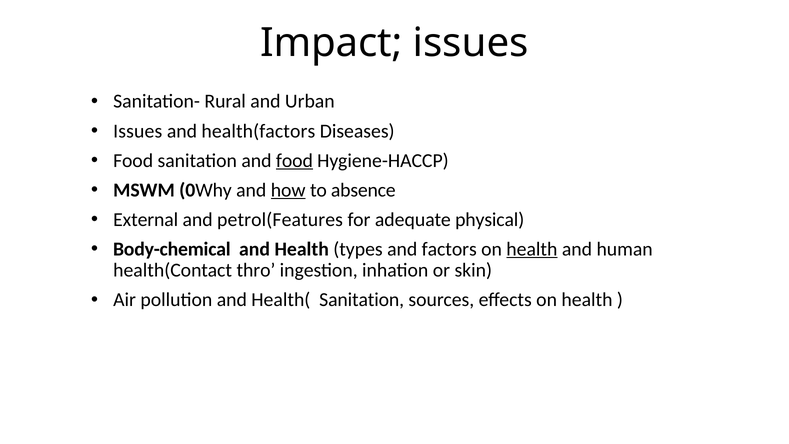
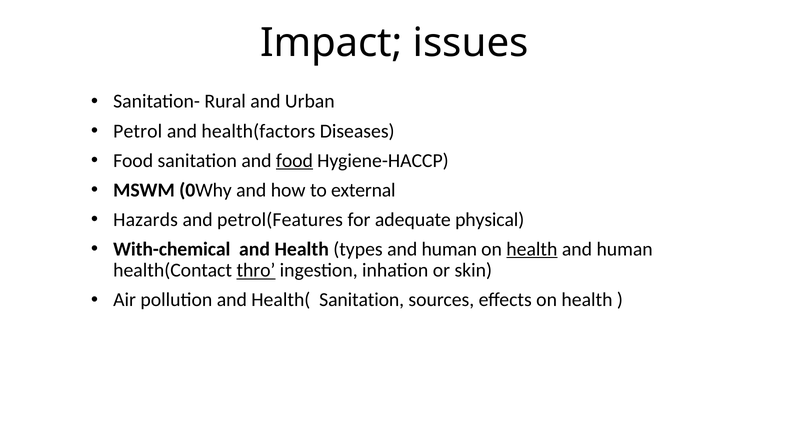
Issues at (138, 131): Issues -> Petrol
how underline: present -> none
absence: absence -> external
External: External -> Hazards
Body-chemical: Body-chemical -> With-chemical
types and factors: factors -> human
thro underline: none -> present
